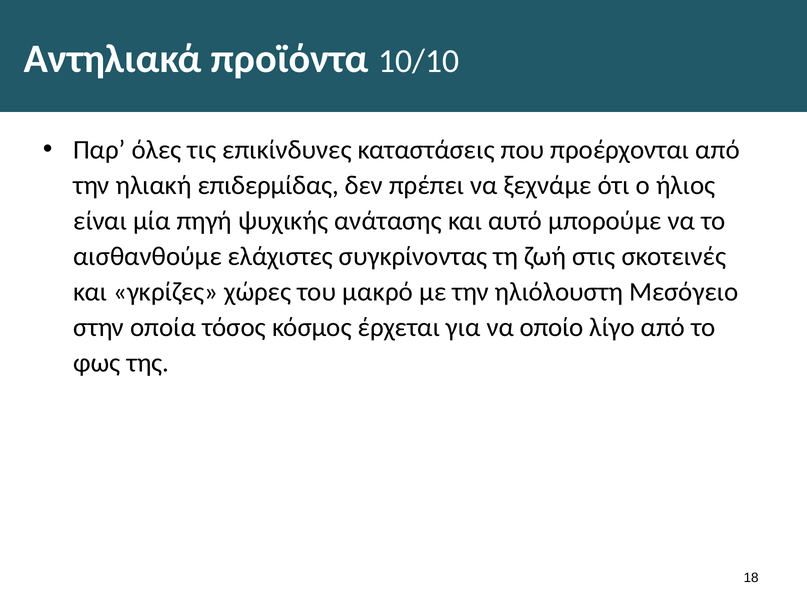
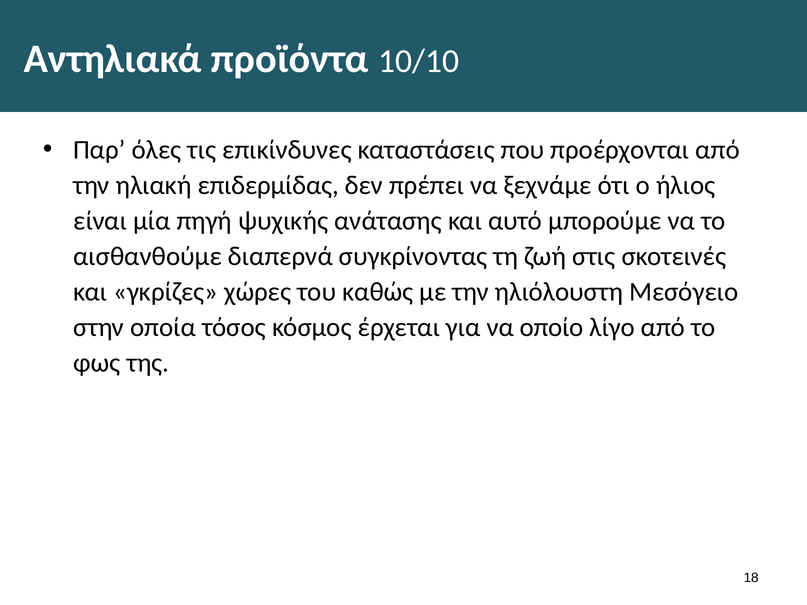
ελάχιστες: ελάχιστες -> διαπερνά
μακρό: μακρό -> καθώς
